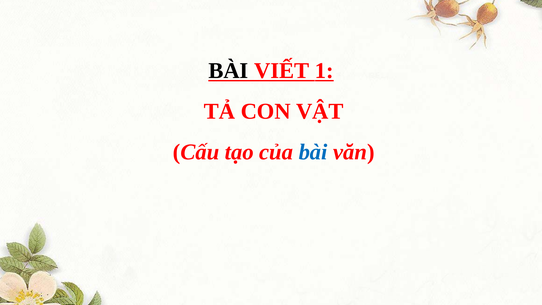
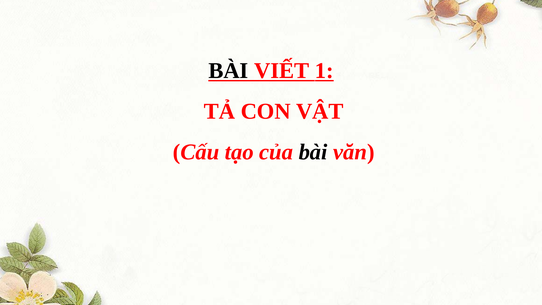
bài at (313, 152) colour: blue -> black
